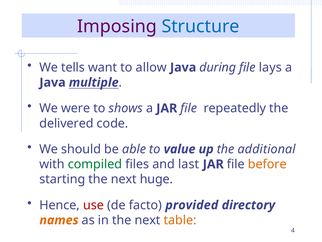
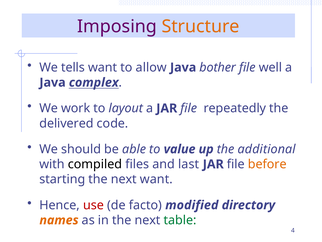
Structure colour: blue -> orange
during: during -> bother
lays: lays -> well
multiple: multiple -> complex
were: were -> work
shows: shows -> layout
compiled colour: green -> black
next huge: huge -> want
provided: provided -> modified
table colour: orange -> green
